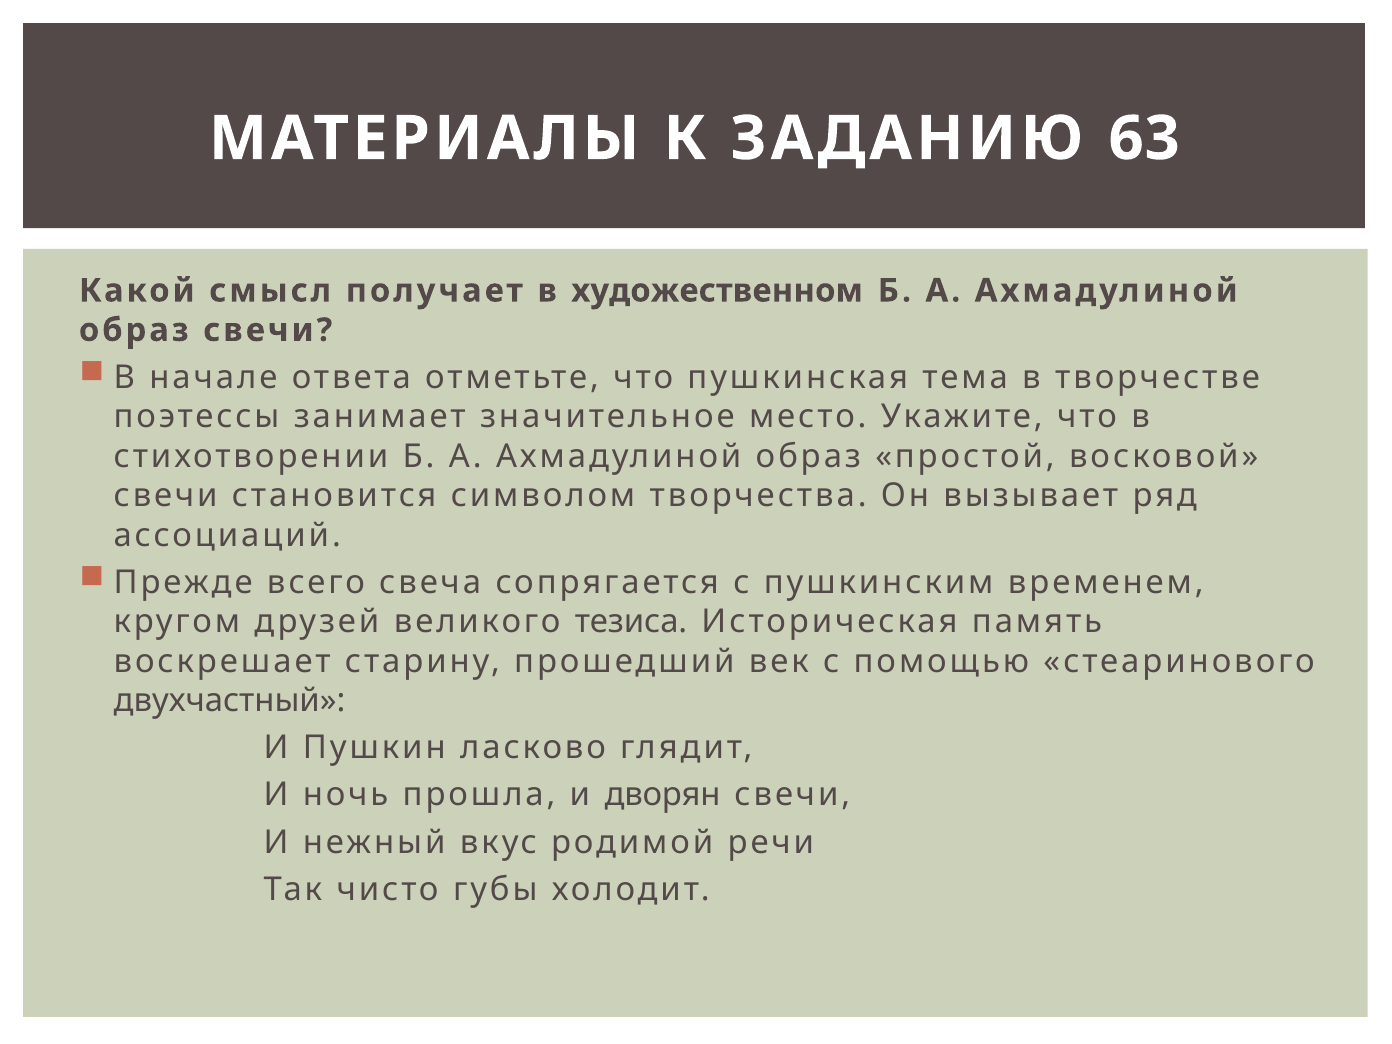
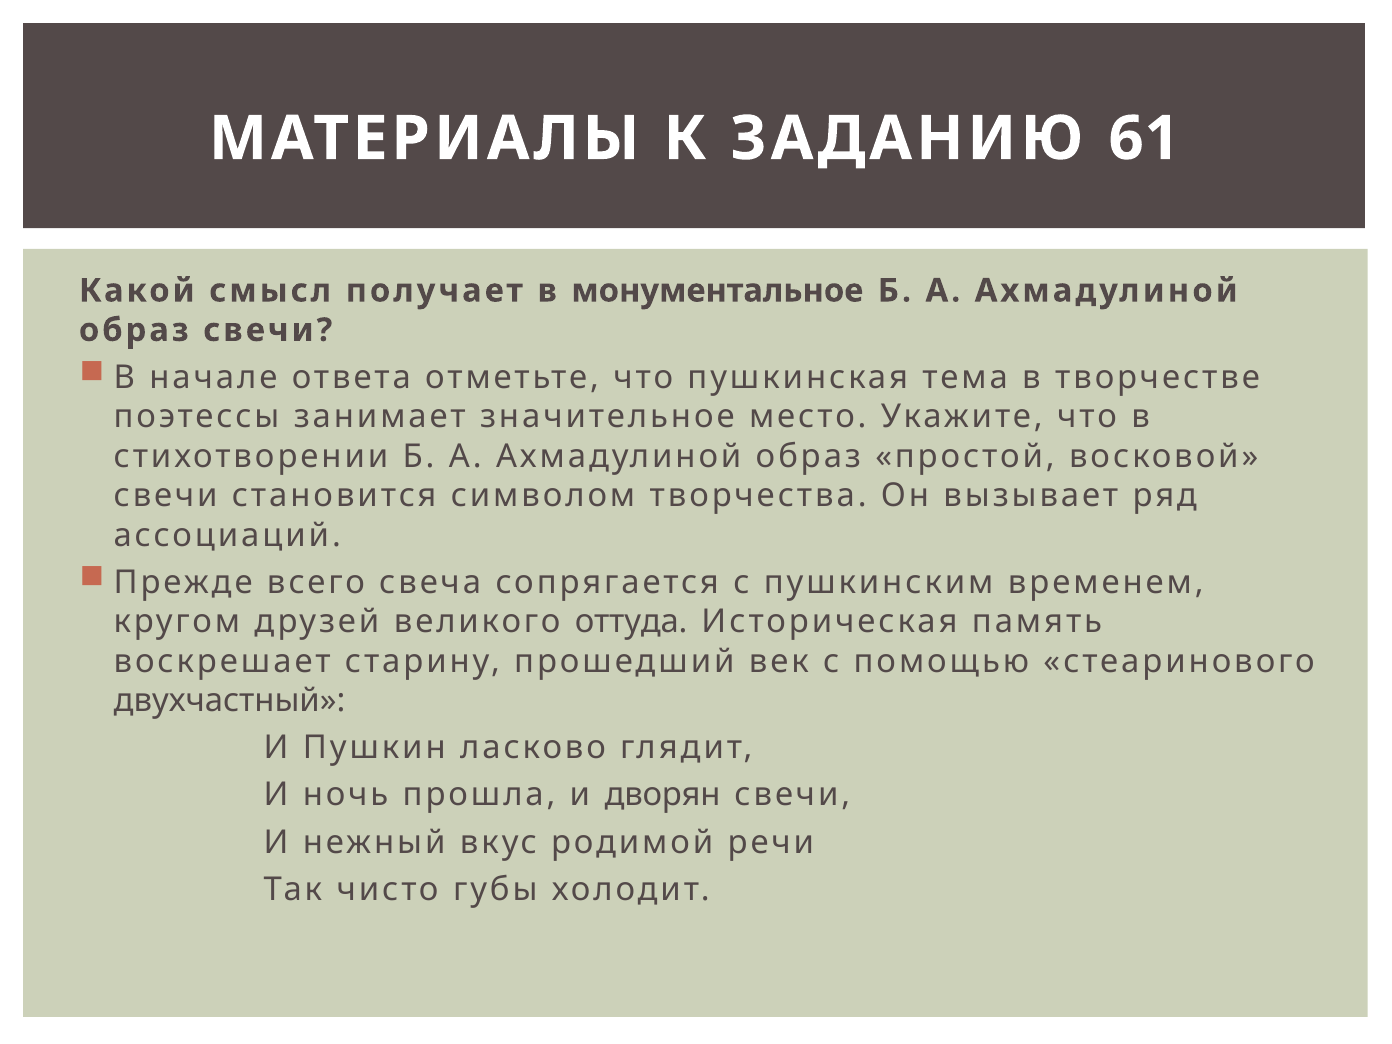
63: 63 -> 61
художественном: художественном -> монументальное
тезиса: тезиса -> оттуда
